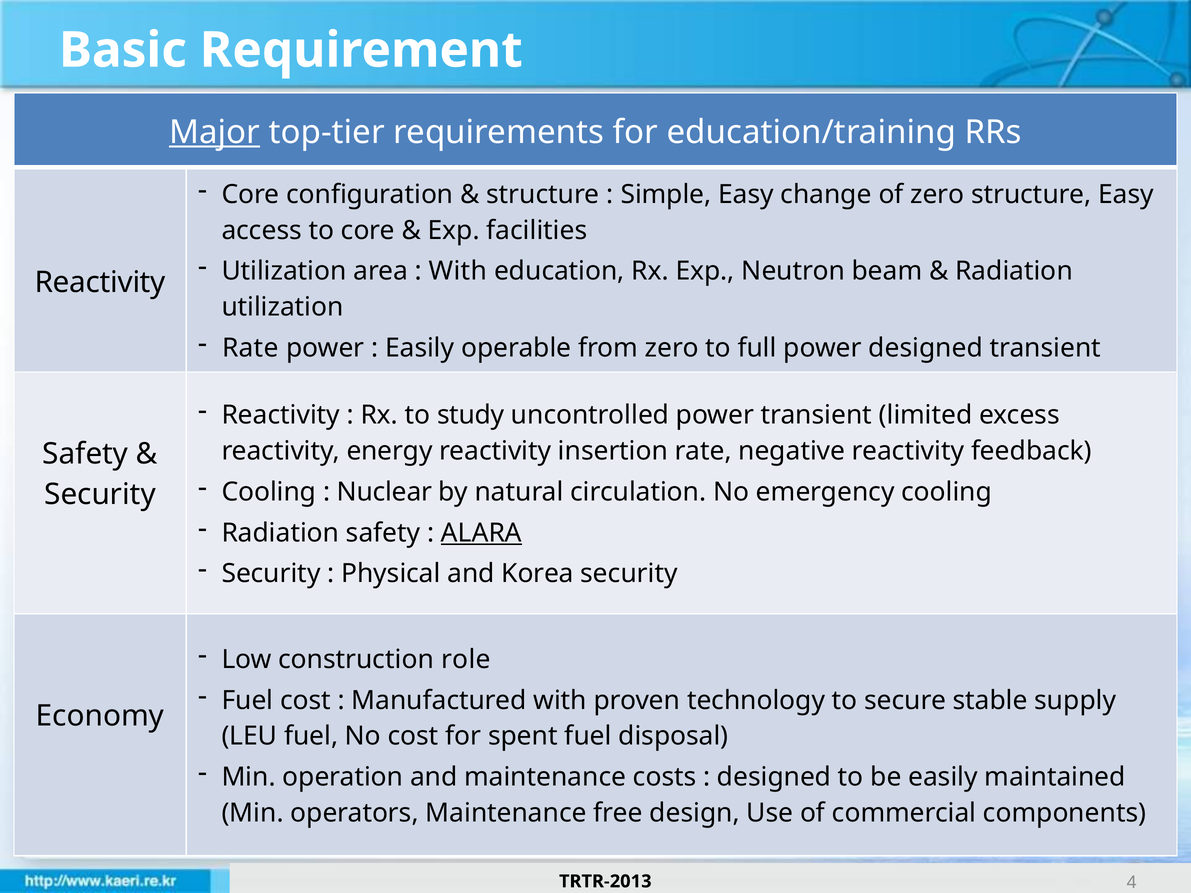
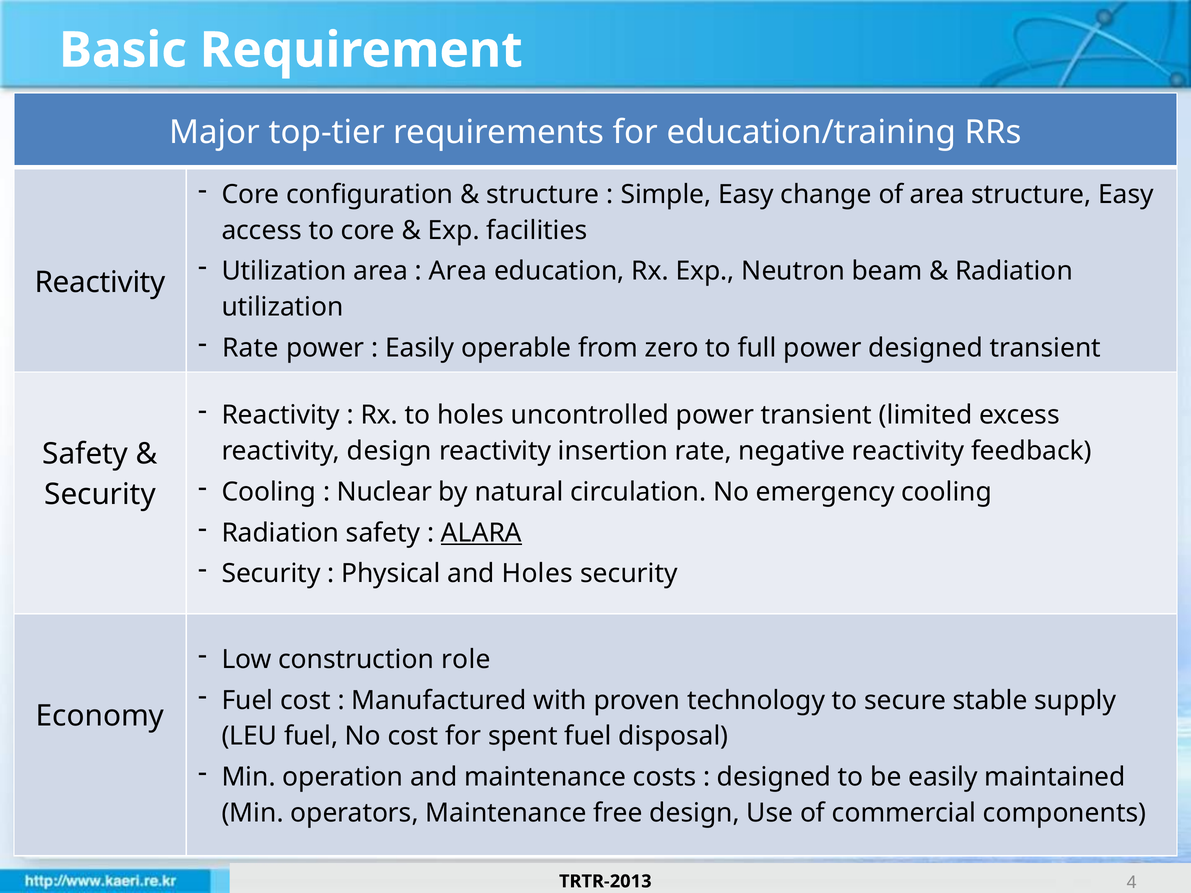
Major underline: present -> none
of zero: zero -> area
With at (458, 271): With -> Area
to study: study -> holes
reactivity energy: energy -> design
and Korea: Korea -> Holes
